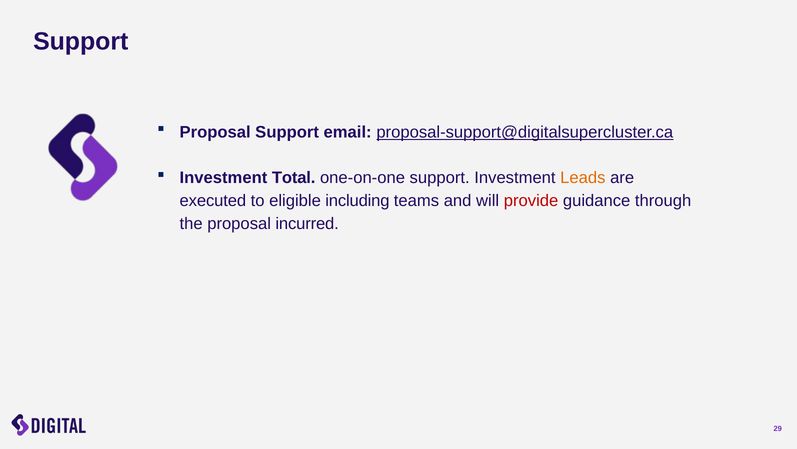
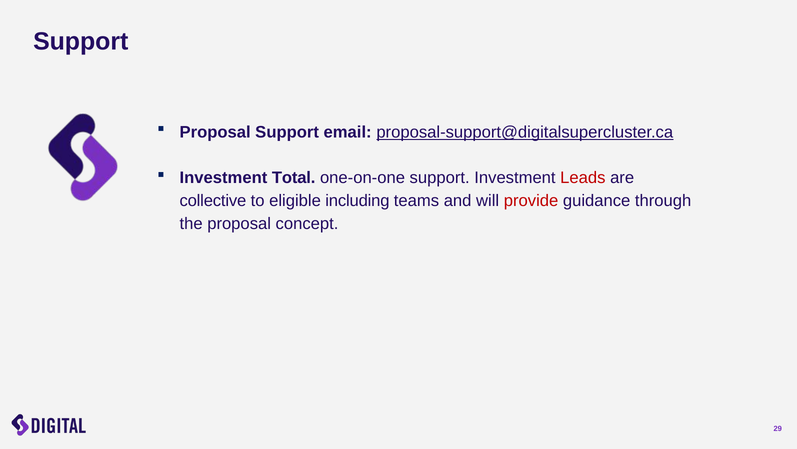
Leads colour: orange -> red
executed: executed -> collective
incurred: incurred -> concept
